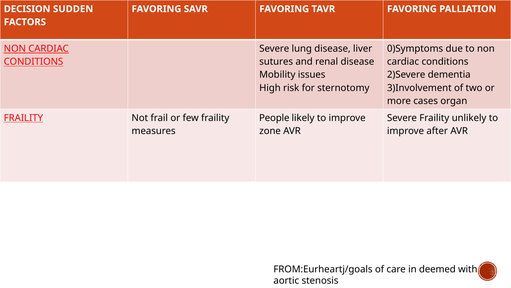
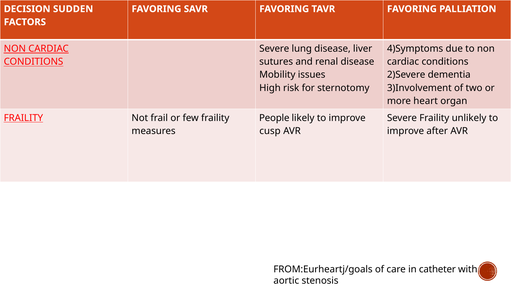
0)Symptoms: 0)Symptoms -> 4)Symptoms
cases: cases -> heart
zone: zone -> cusp
deemed: deemed -> catheter
